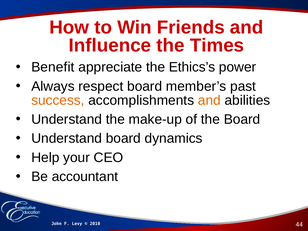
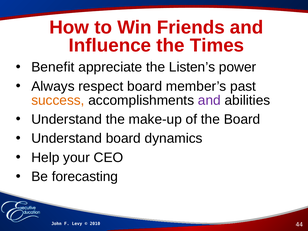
Ethics’s: Ethics’s -> Listen’s
and at (209, 100) colour: orange -> purple
accountant: accountant -> forecasting
